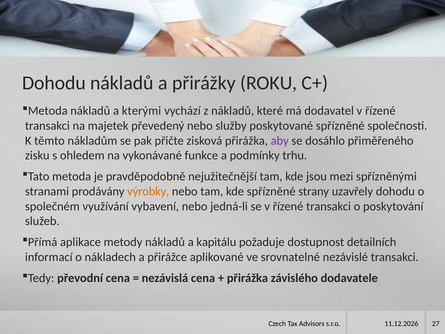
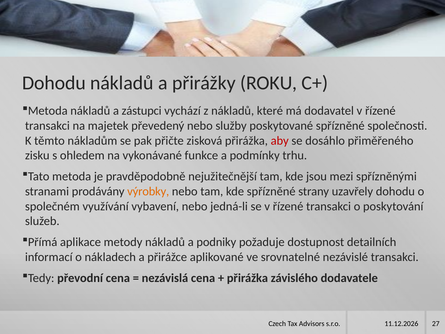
kterými: kterými -> zástupci
aby colour: purple -> red
kapitálu: kapitálu -> podniky
